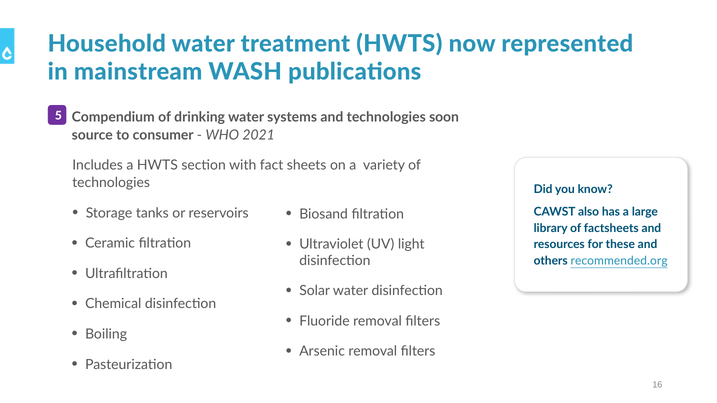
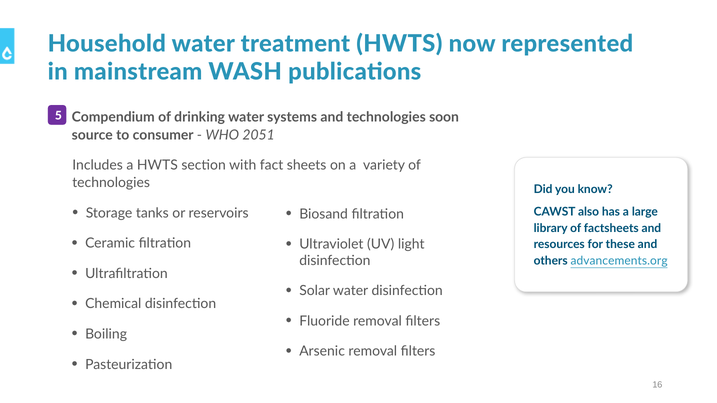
2021: 2021 -> 2051
recommended.org: recommended.org -> advancements.org
